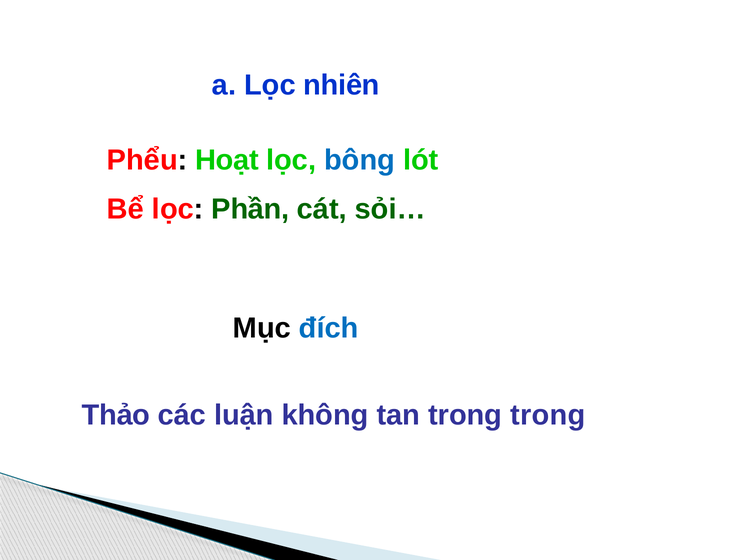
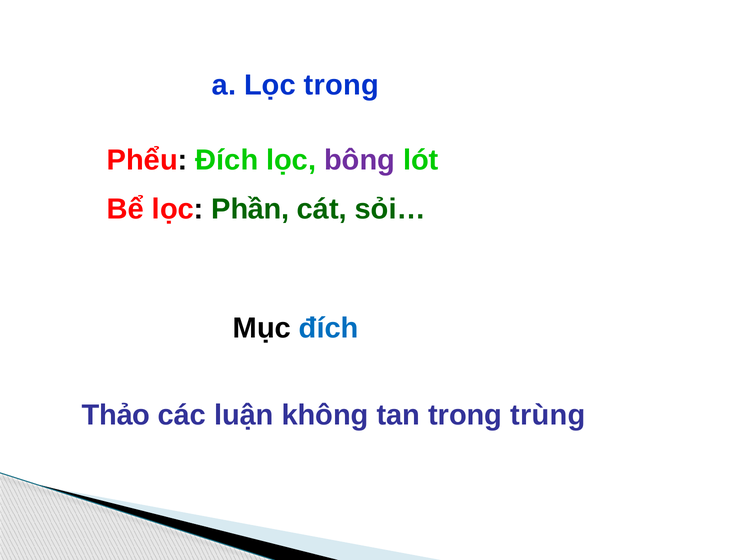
Lọc nhiên: nhiên -> trong
Phểu Hoạt: Hoạt -> Đích
bông colour: blue -> purple
trong trong: trong -> trùng
